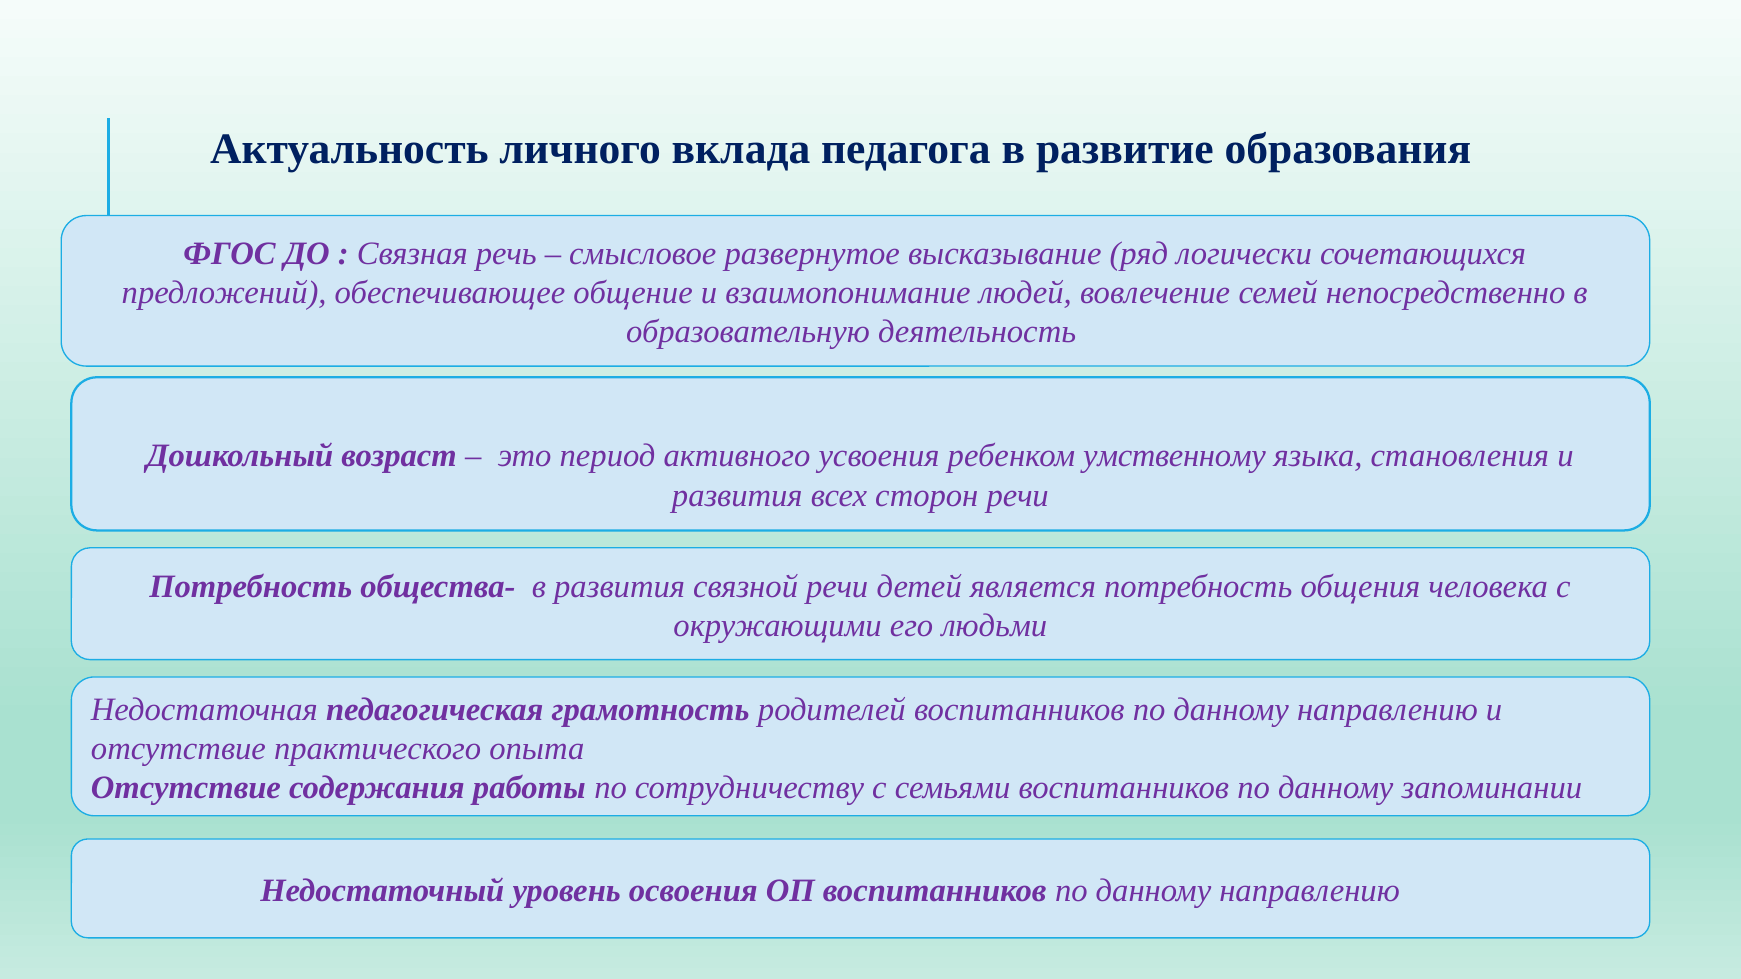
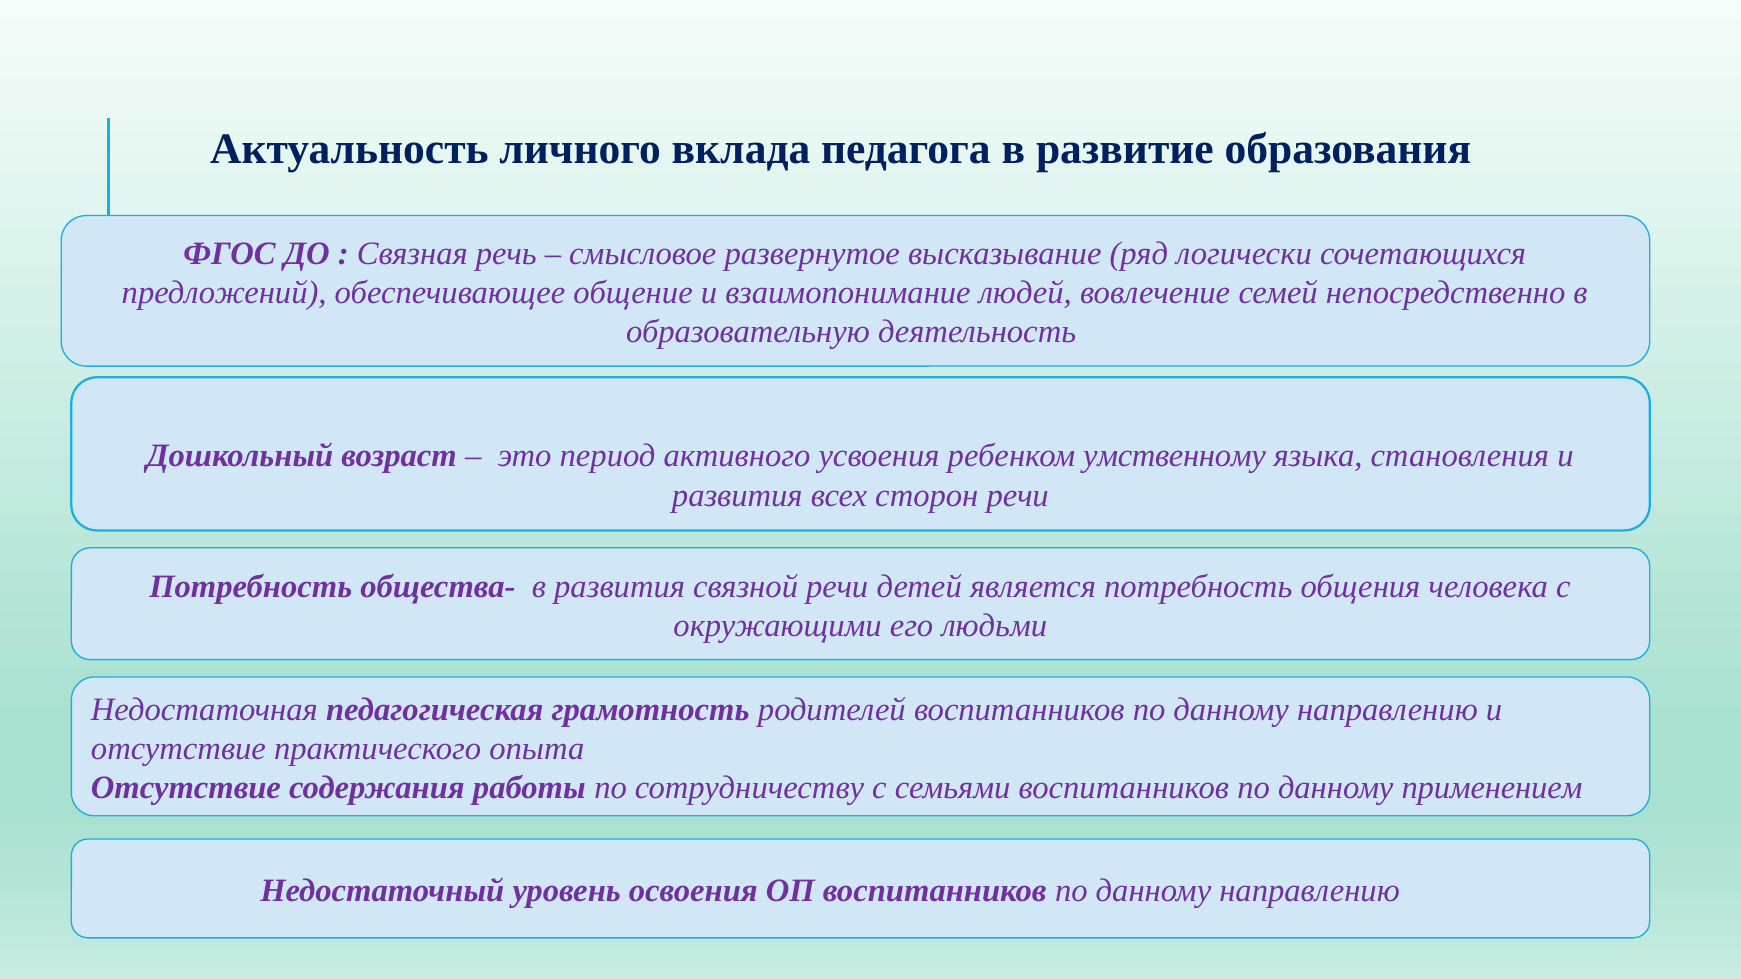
запоминании: запоминании -> применением
